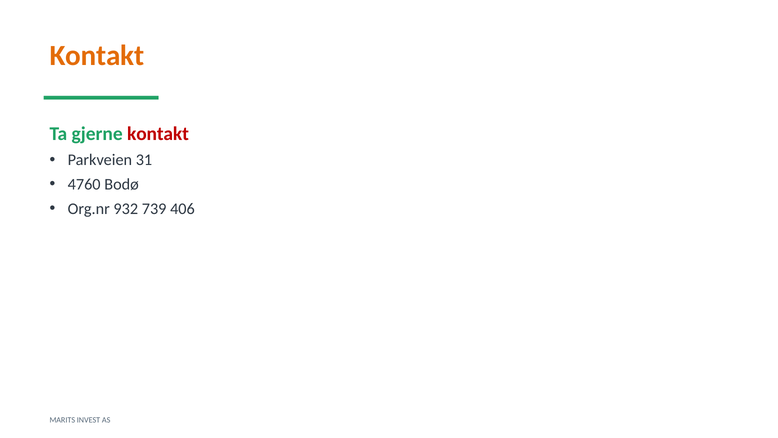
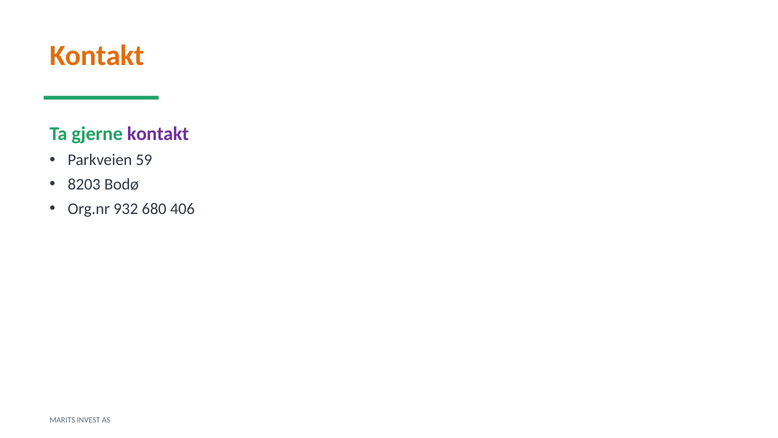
kontakt at (158, 134) colour: red -> purple
31: 31 -> 59
4760: 4760 -> 8203
739: 739 -> 680
